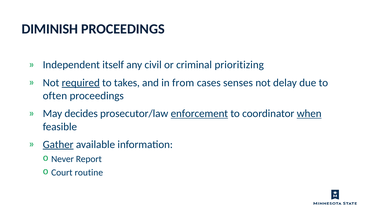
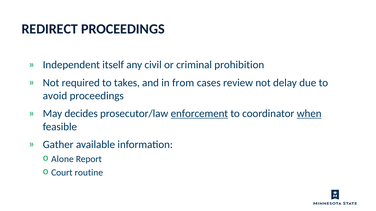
DIMINISH: DIMINISH -> REDIRECT
prioritizing: prioritizing -> prohibition
required underline: present -> none
senses: senses -> review
often: often -> avoid
Gather underline: present -> none
Never: Never -> Alone
